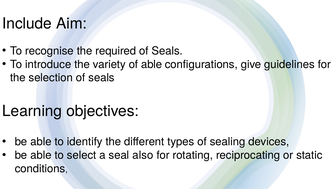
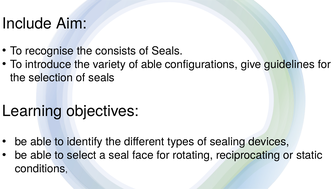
required: required -> consists
also: also -> face
